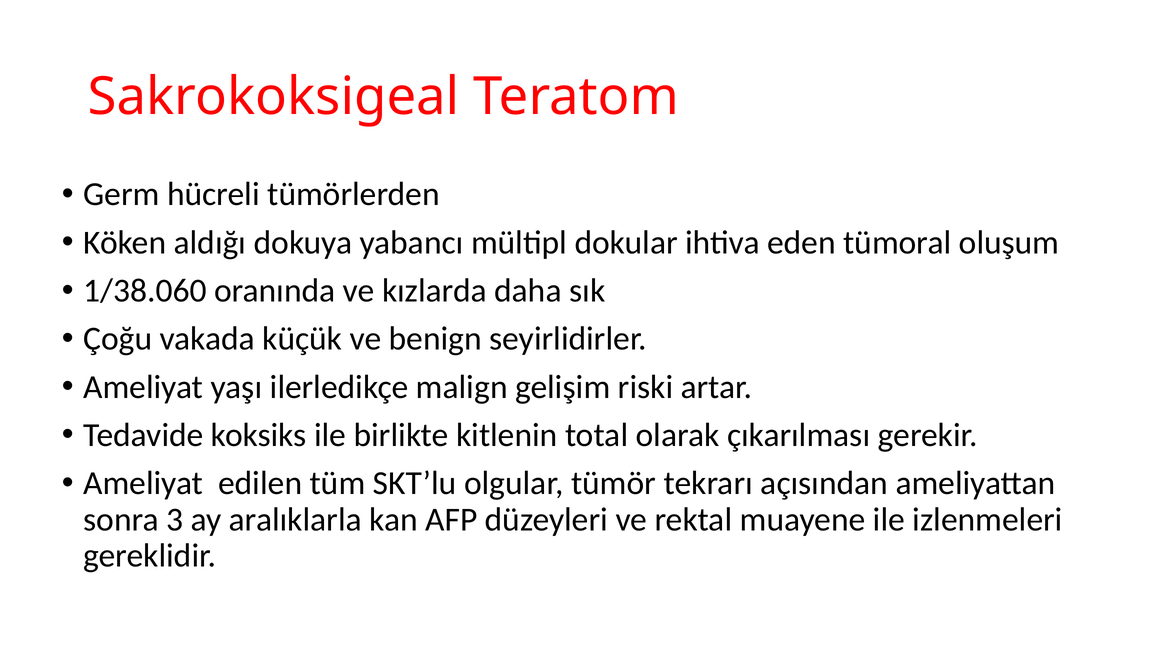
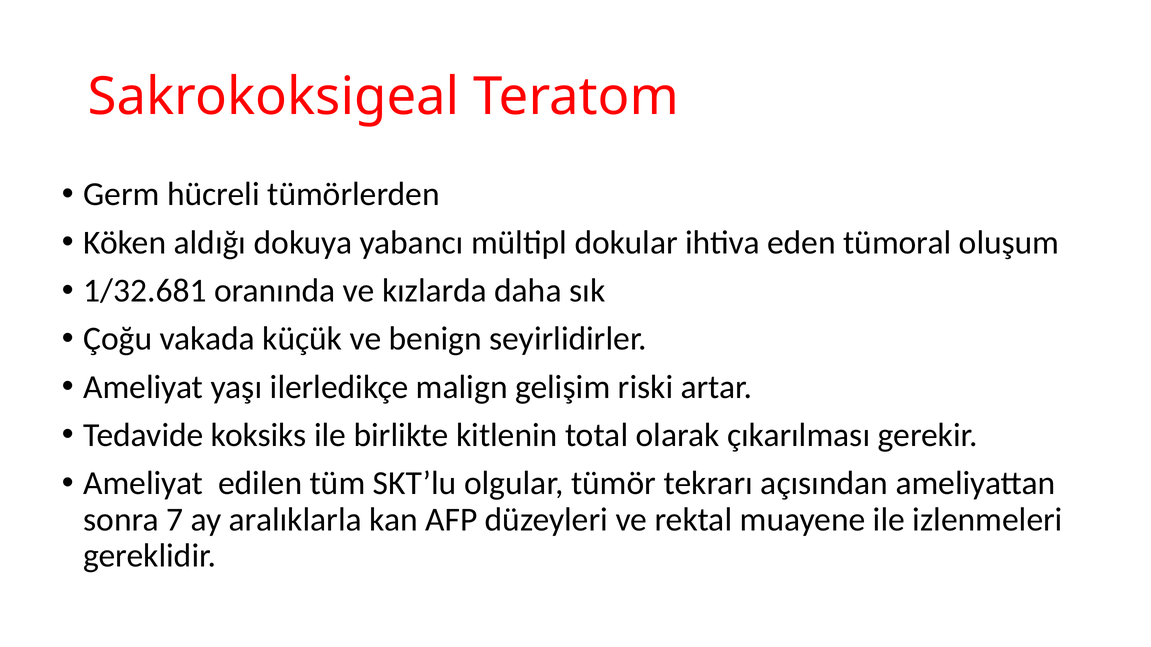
1/38.060: 1/38.060 -> 1/32.681
3: 3 -> 7
